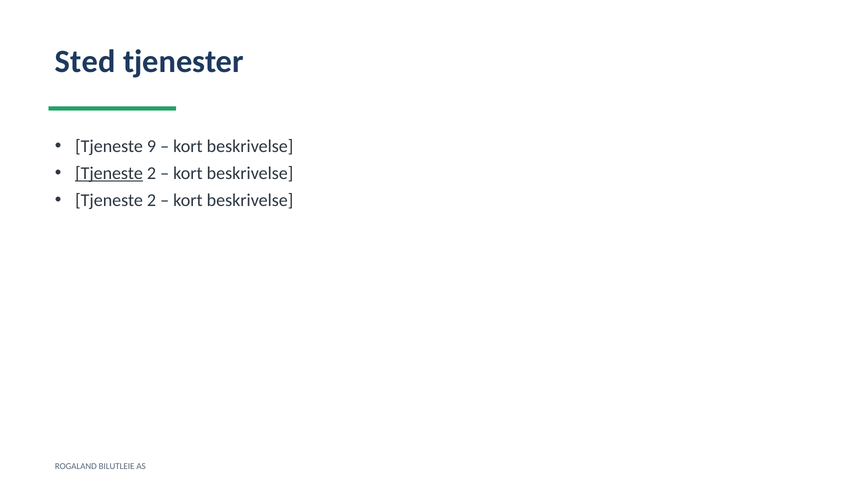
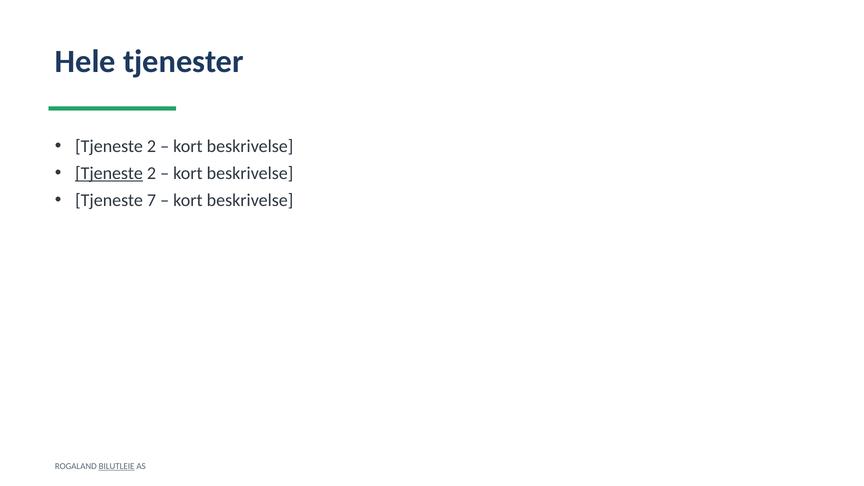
Sted: Sted -> Hele
9 at (151, 146): 9 -> 2
2 at (151, 200): 2 -> 7
BILUTLEIE underline: none -> present
